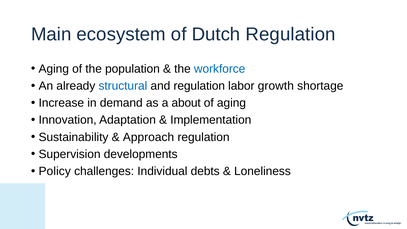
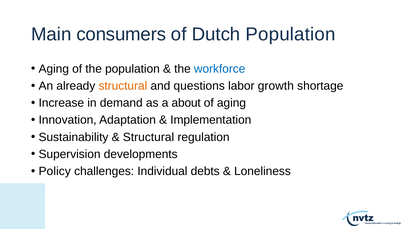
ecosystem: ecosystem -> consumers
Dutch Regulation: Regulation -> Population
structural at (123, 86) colour: blue -> orange
and regulation: regulation -> questions
Approach at (149, 137): Approach -> Structural
